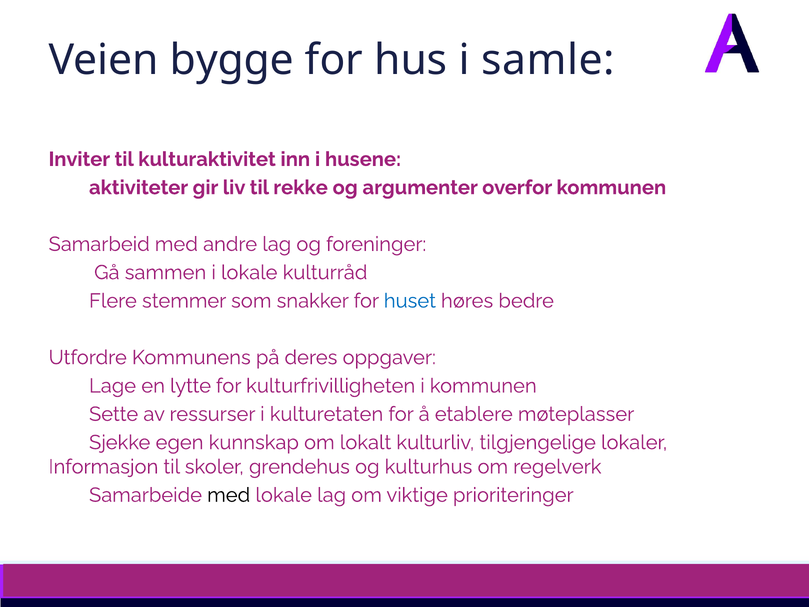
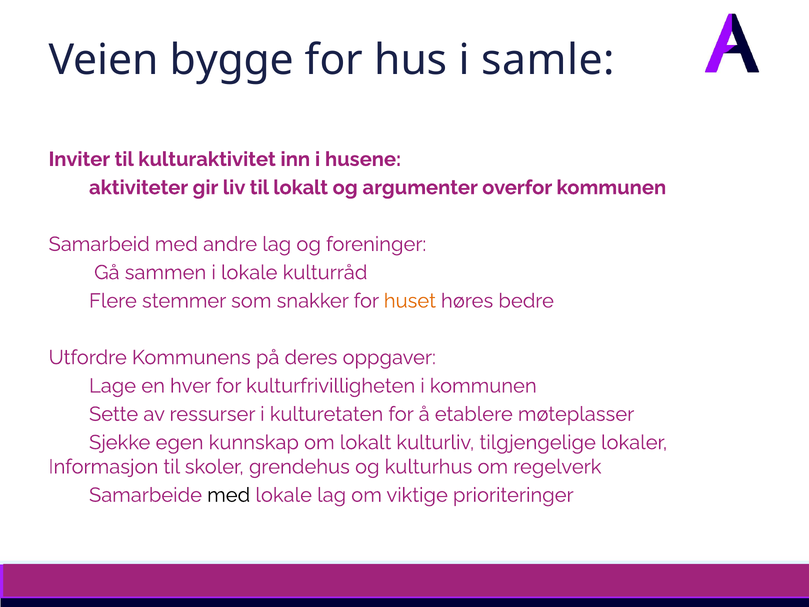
til rekke: rekke -> lokalt
huset colour: blue -> orange
lytte: lytte -> hver
